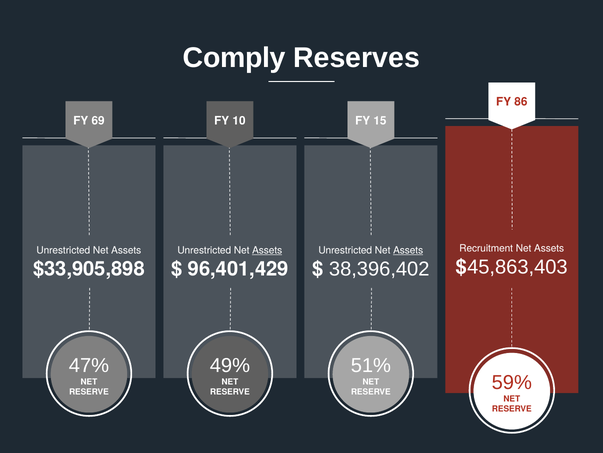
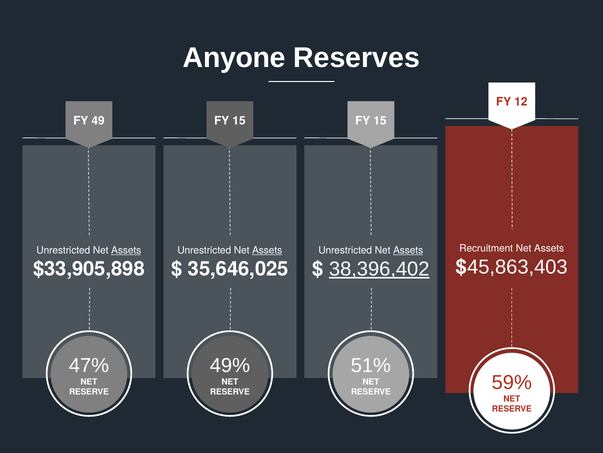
Comply: Comply -> Anyone
86: 86 -> 12
69: 69 -> 49
10 at (239, 121): 10 -> 15
Assets at (126, 250) underline: none -> present
96,401,429: 96,401,429 -> 35,646,025
38,396,402 underline: none -> present
